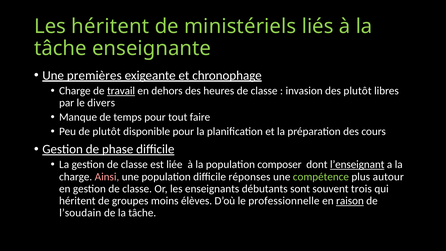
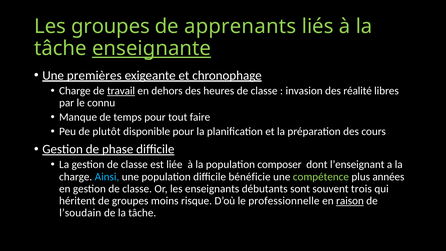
Les héritent: héritent -> groupes
ministériels: ministériels -> apprenants
enseignante underline: none -> present
des plutôt: plutôt -> réalité
divers: divers -> connu
l’enseignant underline: present -> none
Ainsi colour: pink -> light blue
réponses: réponses -> bénéficie
autour: autour -> années
élèves: élèves -> risque
